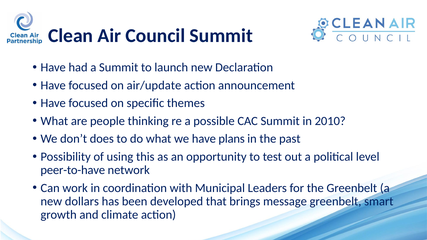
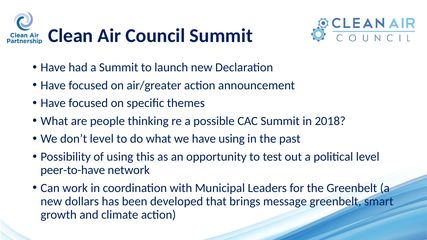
air/update: air/update -> air/greater
2010: 2010 -> 2018
don’t does: does -> level
have plans: plans -> using
